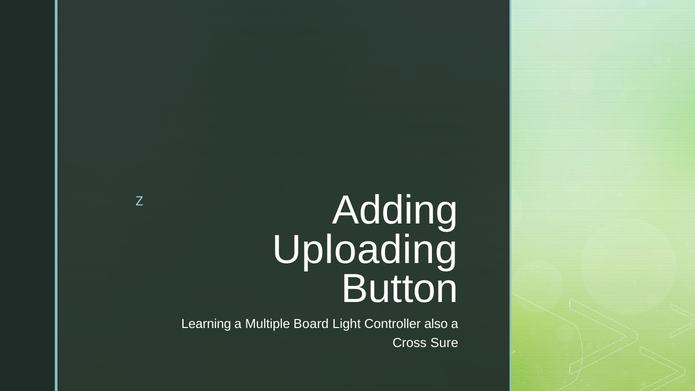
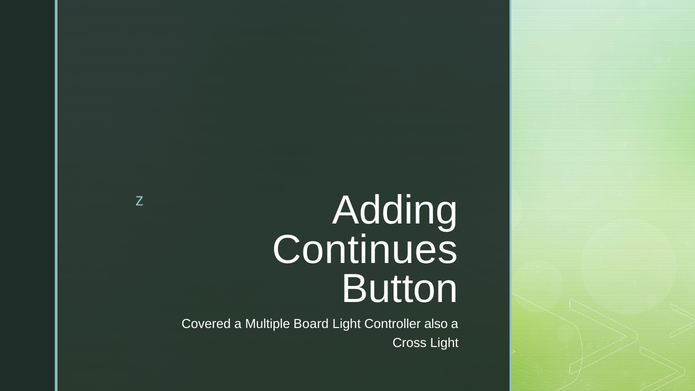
Uploading: Uploading -> Continues
Learning: Learning -> Covered
Cross Sure: Sure -> Light
